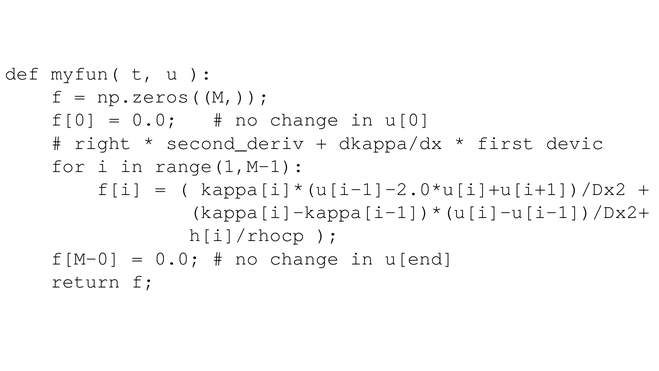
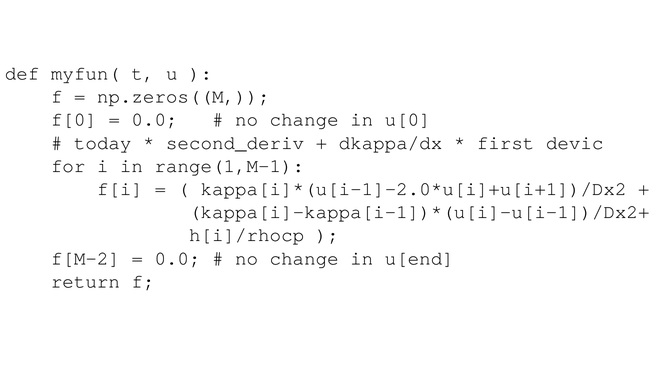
right: right -> today
f[M-0: f[M-0 -> f[M-2
